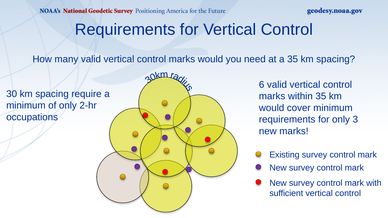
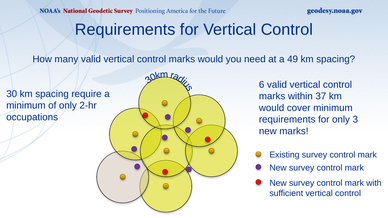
a 35: 35 -> 49
within 35: 35 -> 37
